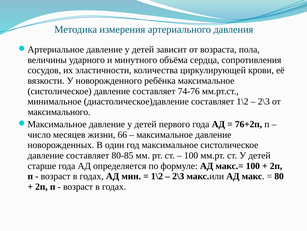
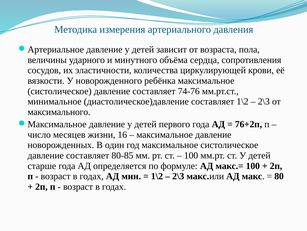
66: 66 -> 16
